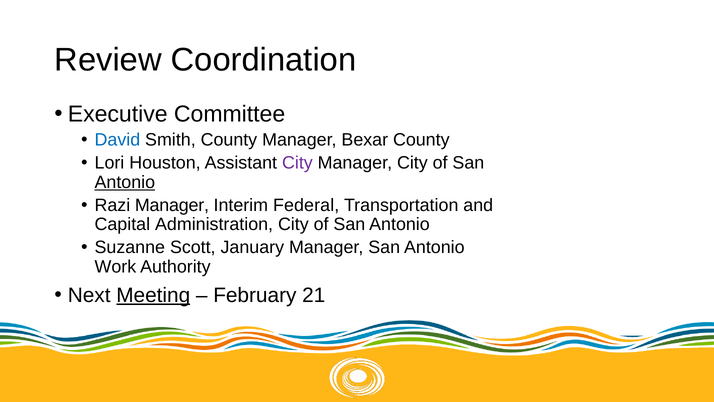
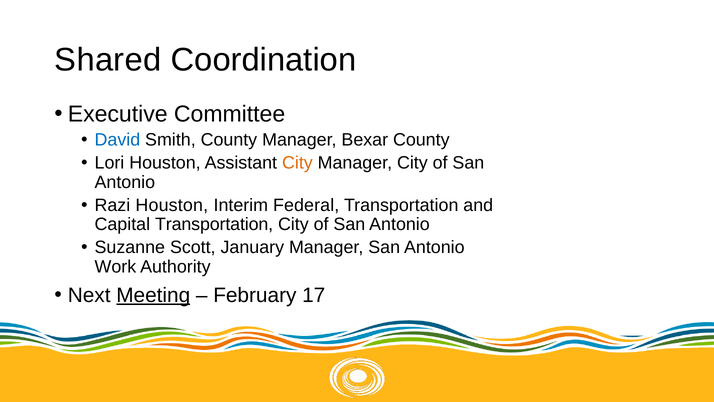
Review: Review -> Shared
City at (297, 163) colour: purple -> orange
Antonio at (125, 182) underline: present -> none
Razi Manager: Manager -> Houston
Capital Administration: Administration -> Transportation
21: 21 -> 17
